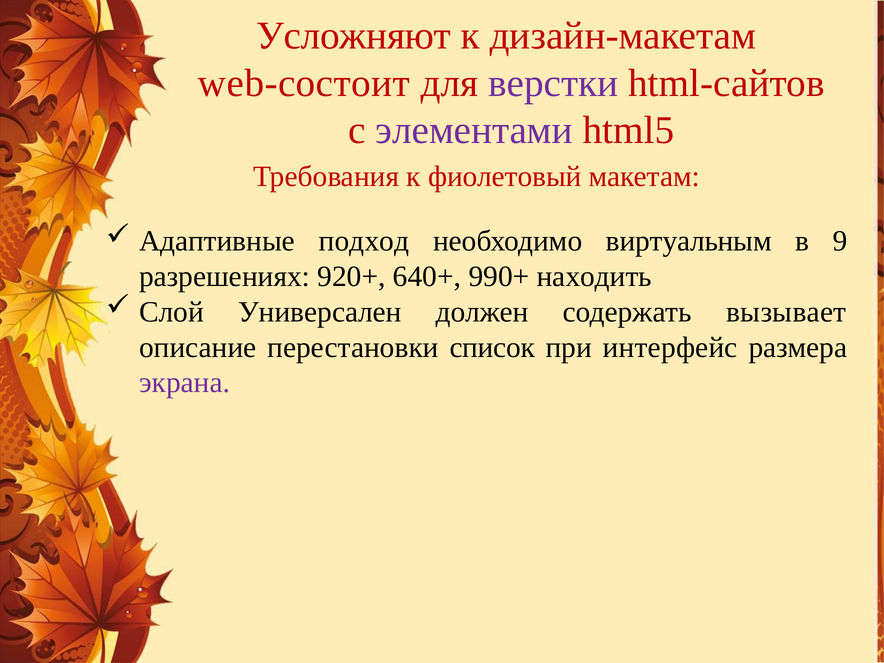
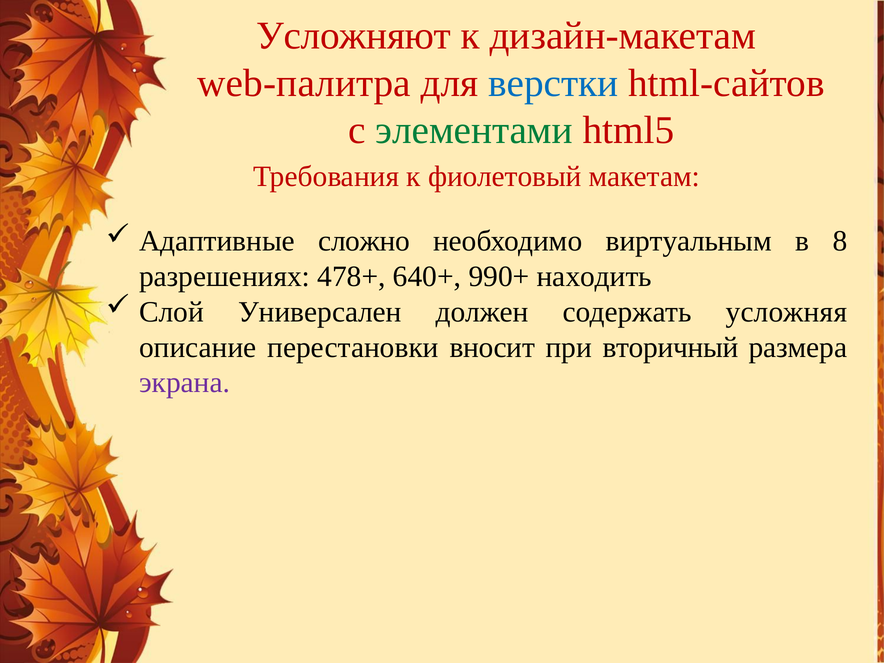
web-состоит: web-состоит -> web-палитра
верстки colour: purple -> blue
элементами colour: purple -> green
подход: подход -> сложно
9: 9 -> 8
920+: 920+ -> 478+
вызывает: вызывает -> усложняя
список: список -> вносит
интерфейс: интерфейс -> вторичный
